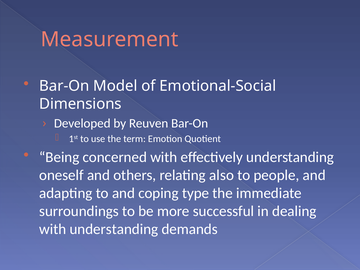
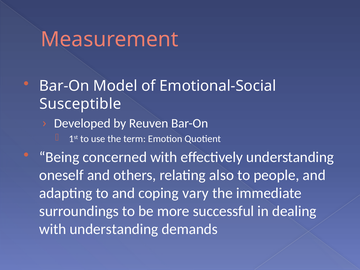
Dimensions: Dimensions -> Susceptible
type: type -> vary
